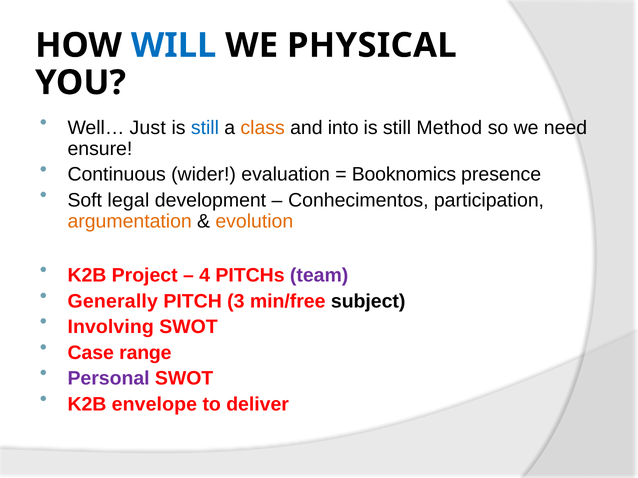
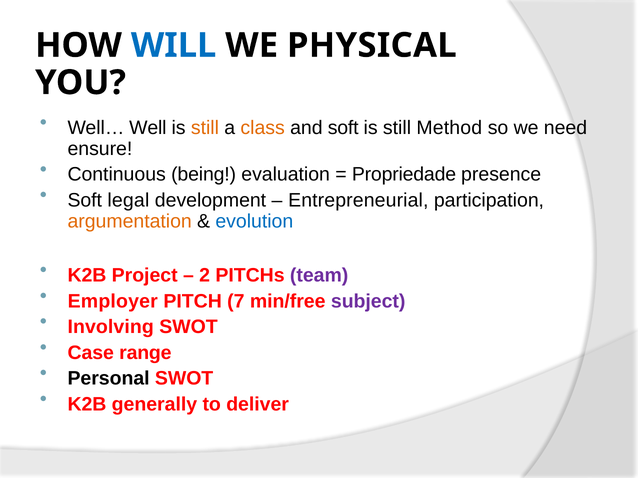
Just: Just -> Well
still at (205, 128) colour: blue -> orange
and into: into -> soft
wider: wider -> being
Booknomics: Booknomics -> Propriedade
Conhecimentos: Conhecimentos -> Entrepreneurial
evolution colour: orange -> blue
4: 4 -> 2
Generally: Generally -> Employer
3: 3 -> 7
subject colour: black -> purple
Personal colour: purple -> black
envelope: envelope -> generally
